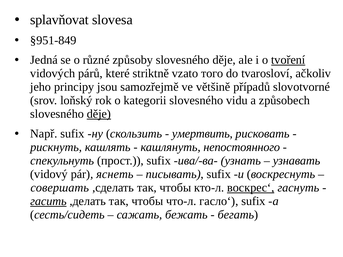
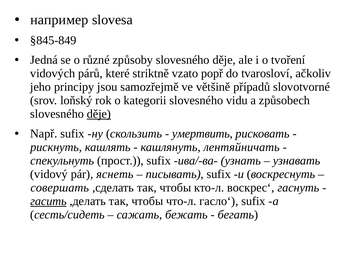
splavňovat: splavňovat -> например
§951-849: §951-849 -> §845-849
tvoření underline: present -> none
того: того -> popř
непостоянного: непостоянного -> лентяйничать
воскрес‘ underline: present -> none
